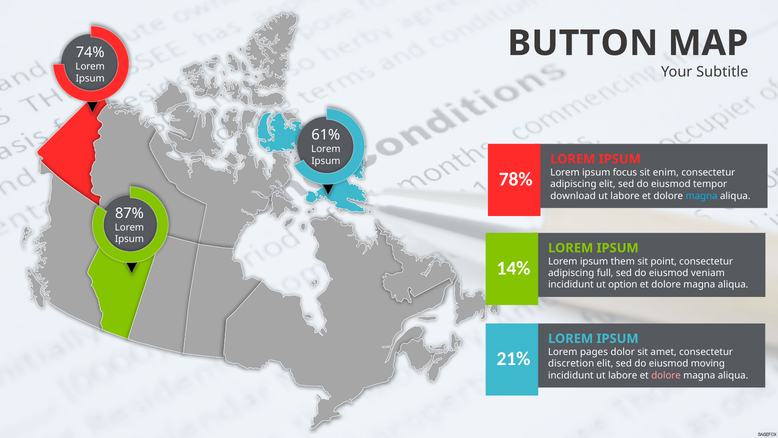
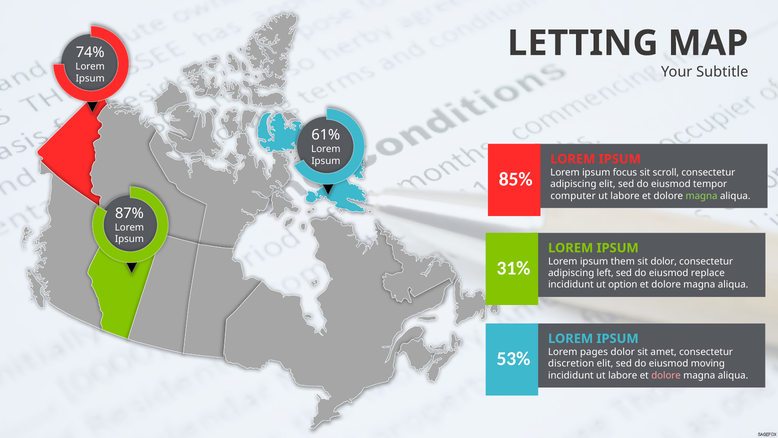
BUTTON: BUTTON -> LETTING
enim: enim -> scroll
78%: 78% -> 85%
download: download -> computer
magna at (702, 196) colour: light blue -> light green
sit point: point -> dolor
14%: 14% -> 31%
full: full -> left
veniam: veniam -> replace
21%: 21% -> 53%
